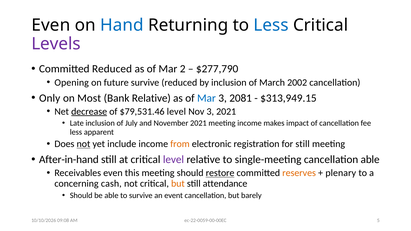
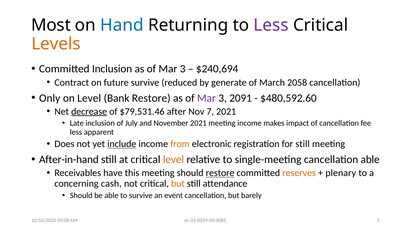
Even at (51, 25): Even -> Most
Less at (271, 25) colour: blue -> purple
Levels colour: purple -> orange
Committed Reduced: Reduced -> Inclusion
2 at (183, 69): 2 -> 3
$277,790: $277,790 -> $240,694
Opening: Opening -> Contract
by inclusion: inclusion -> generate
2002: 2002 -> 2058
on Most: Most -> Level
Bank Relative: Relative -> Restore
Mar at (207, 98) colour: blue -> purple
2081: 2081 -> 2091
$313,949.15: $313,949.15 -> $480,592.60
$79,531.46 level: level -> after
Nov 3: 3 -> 7
not at (83, 144) underline: present -> none
include underline: none -> present
level at (173, 160) colour: purple -> orange
Receivables even: even -> have
